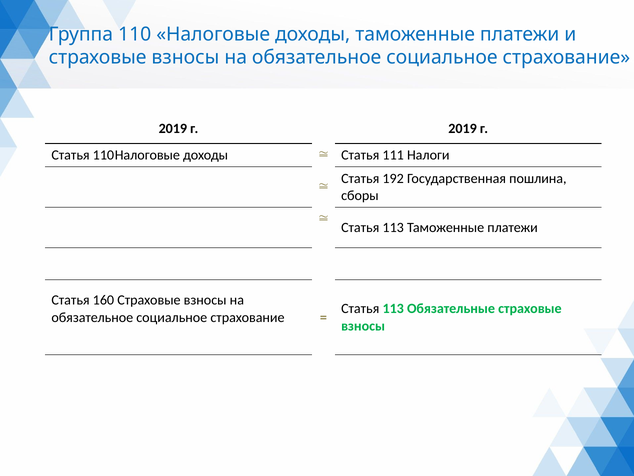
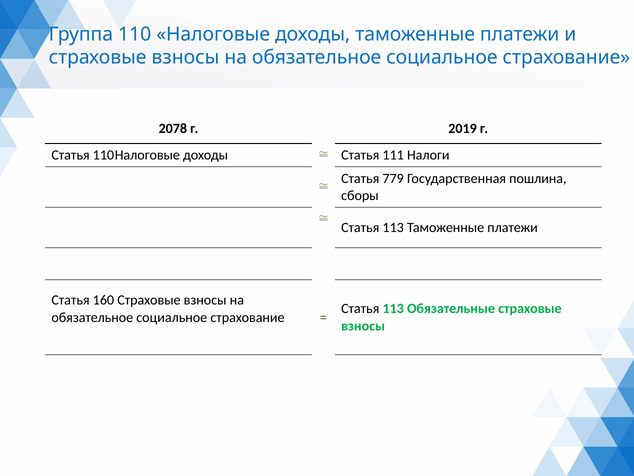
2019 at (173, 128): 2019 -> 2078
192: 192 -> 779
